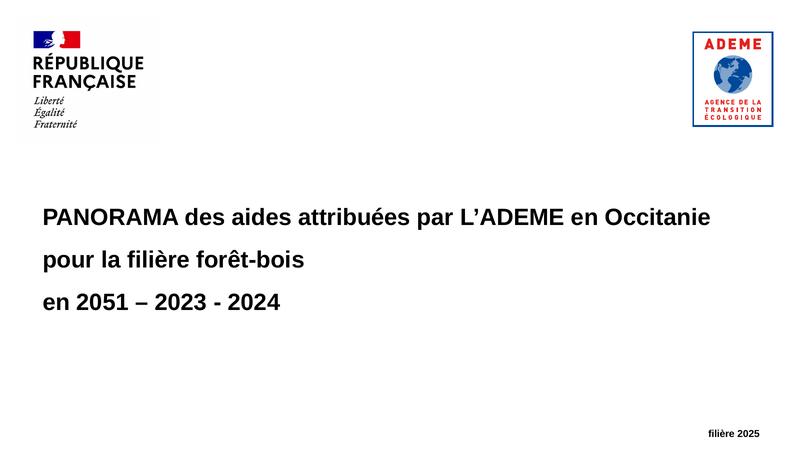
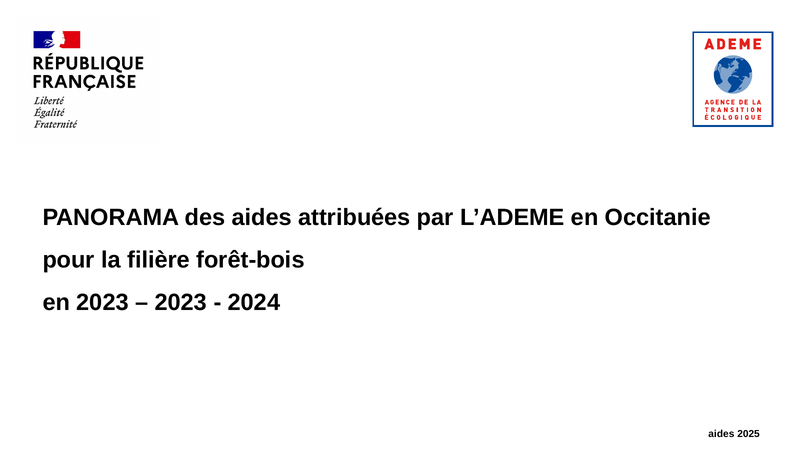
en 2051: 2051 -> 2023
filière at (721, 434): filière -> aides
